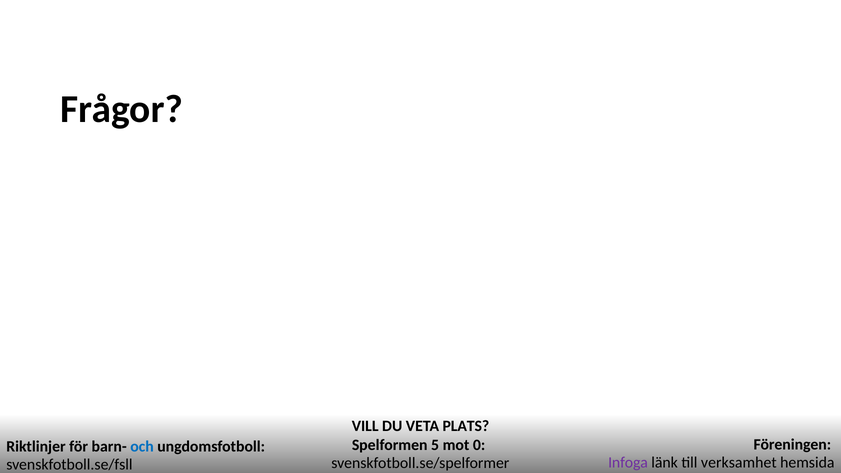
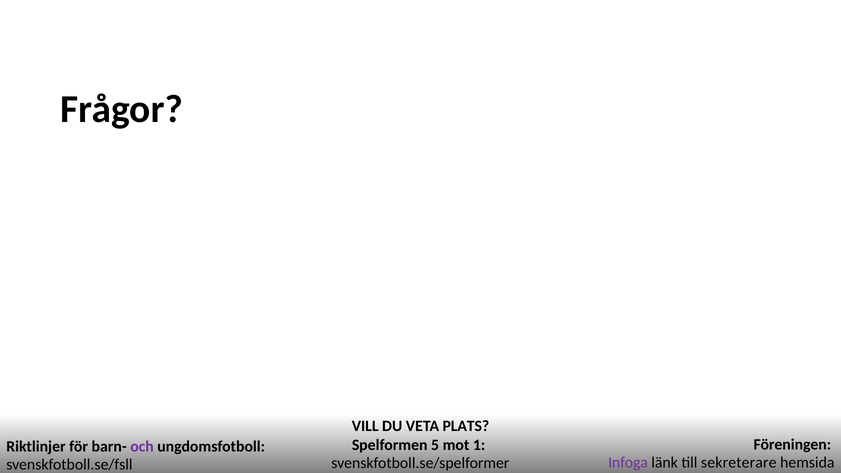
0: 0 -> 1
och colour: blue -> purple
verksamhet: verksamhet -> sekreterare
